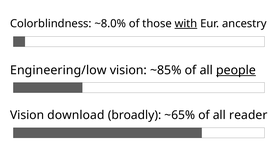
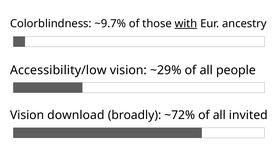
~8.0%: ~8.0% -> ~9.7%
Engineering/low: Engineering/low -> Accessibility/low
~85%: ~85% -> ~29%
people underline: present -> none
~65%: ~65% -> ~72%
reader: reader -> invited
